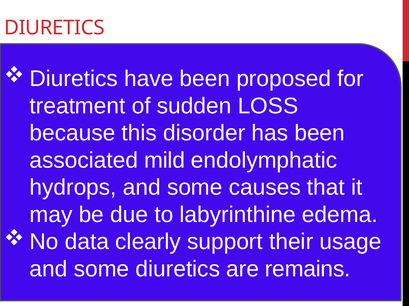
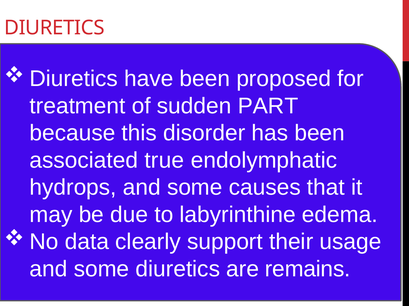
LOSS: LOSS -> PART
mild: mild -> true
